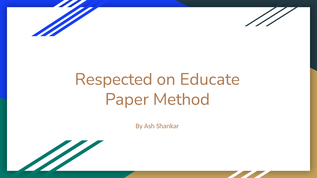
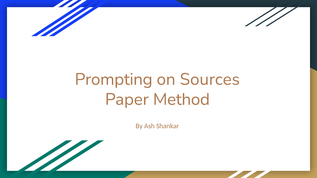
Respected: Respected -> Prompting
Educate: Educate -> Sources
